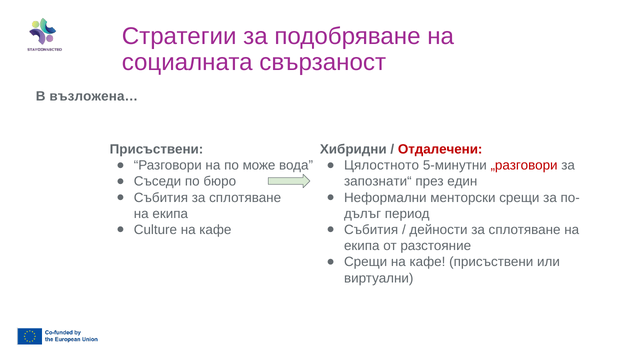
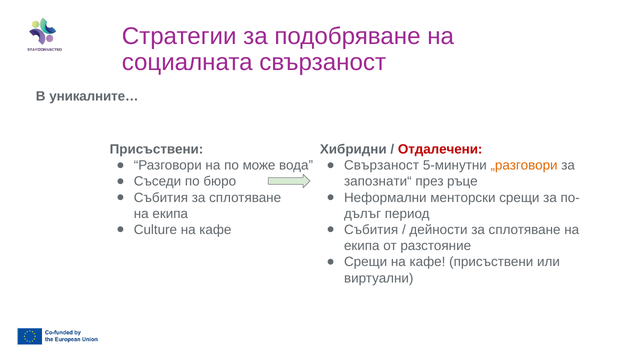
възложена…: възложена… -> уникалните…
Цялостното at (382, 166): Цялостното -> Свързаност
„разговори colour: red -> orange
един: един -> ръце
